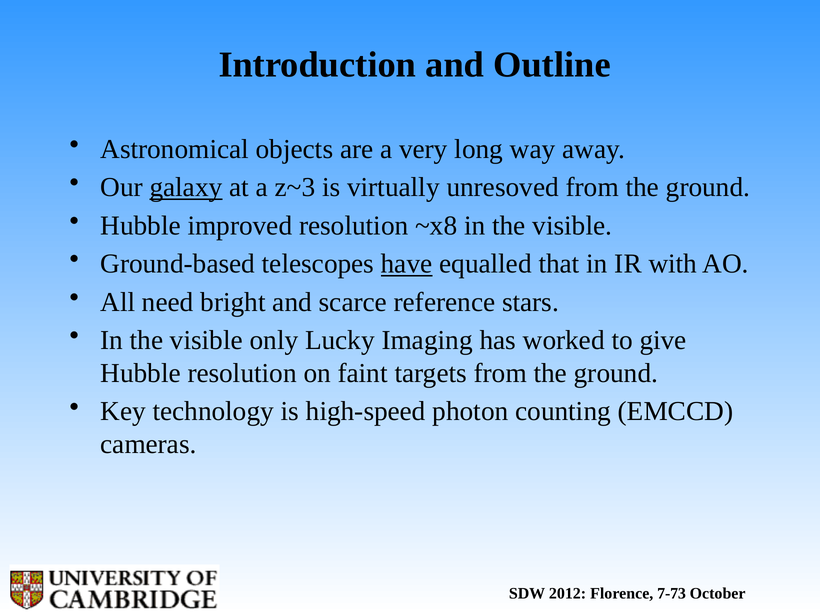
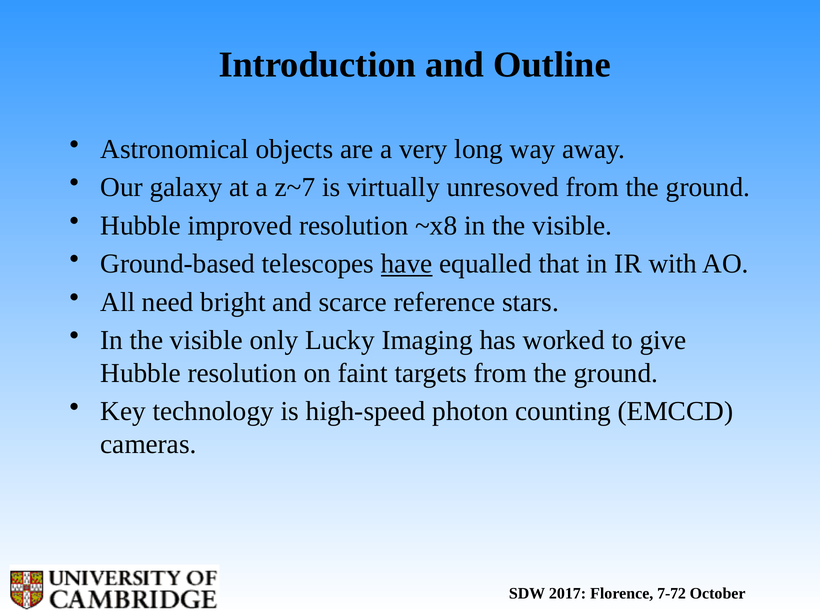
galaxy underline: present -> none
z~3: z~3 -> z~7
2012: 2012 -> 2017
7-73: 7-73 -> 7-72
